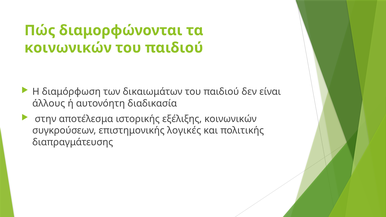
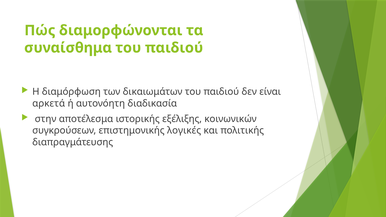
κοινωνικών at (68, 48): κοινωνικών -> συναίσθημα
άλλους: άλλους -> αρκετά
